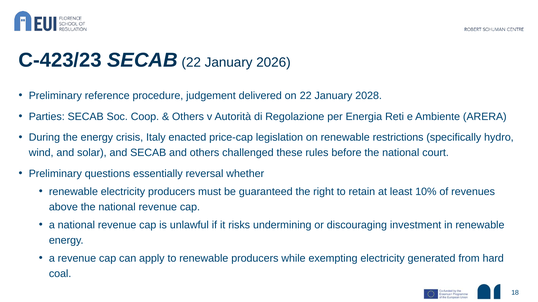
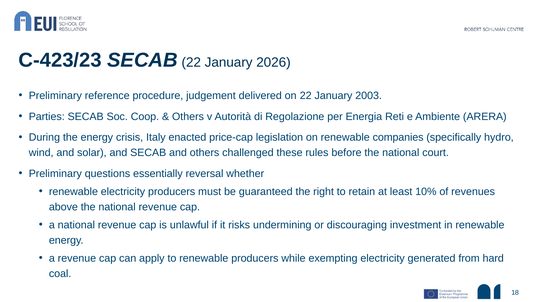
2028: 2028 -> 2003
restrictions: restrictions -> companies
